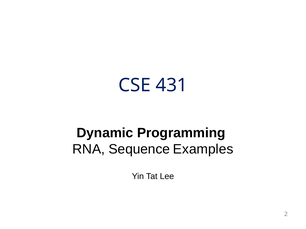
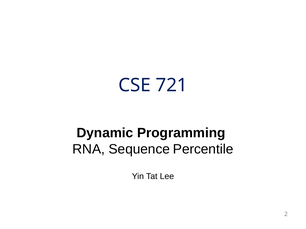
431: 431 -> 721
Examples: Examples -> Percentile
